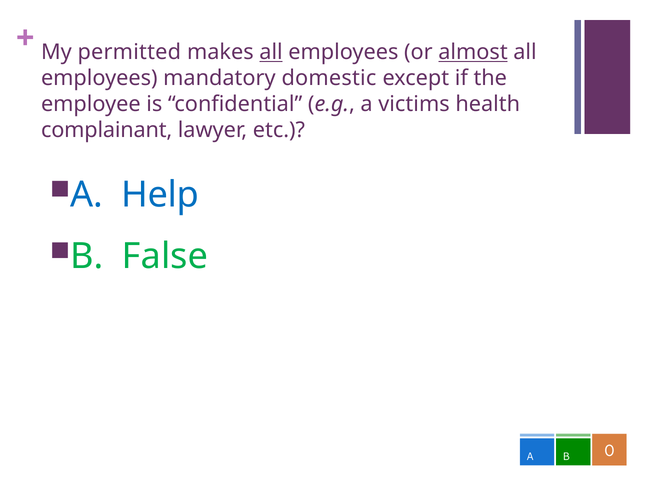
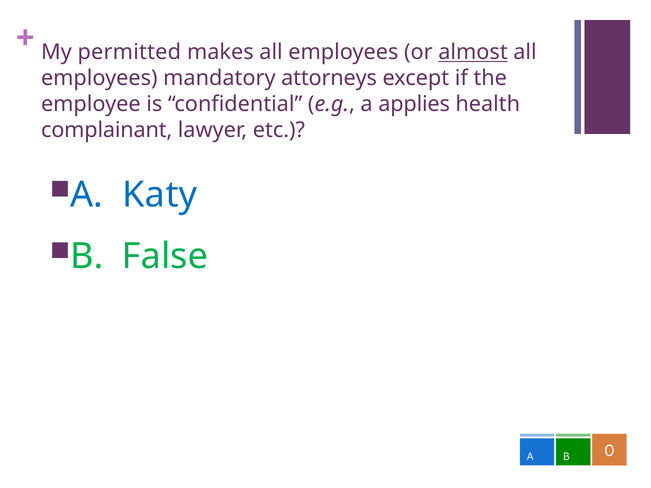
all at (271, 52) underline: present -> none
domestic: domestic -> attorneys
victims: victims -> applies
Help: Help -> Katy
